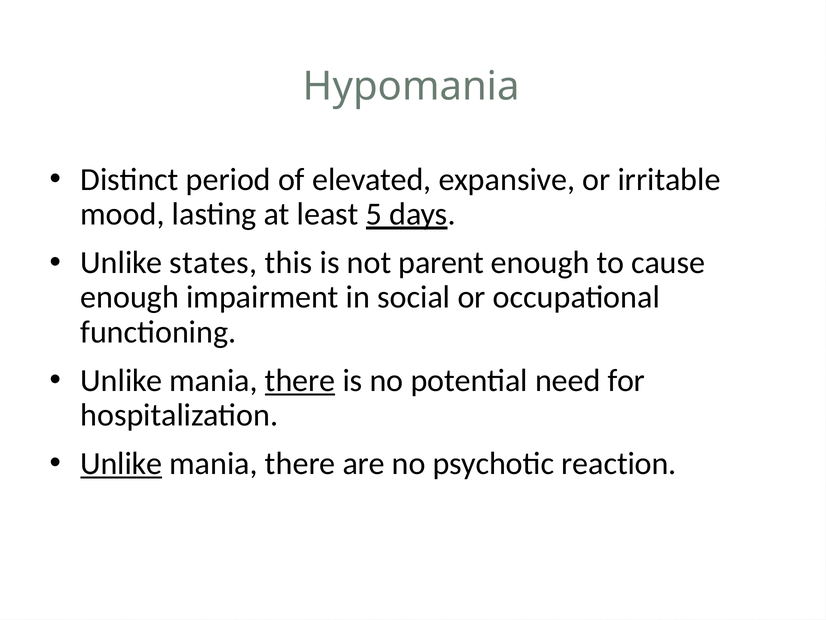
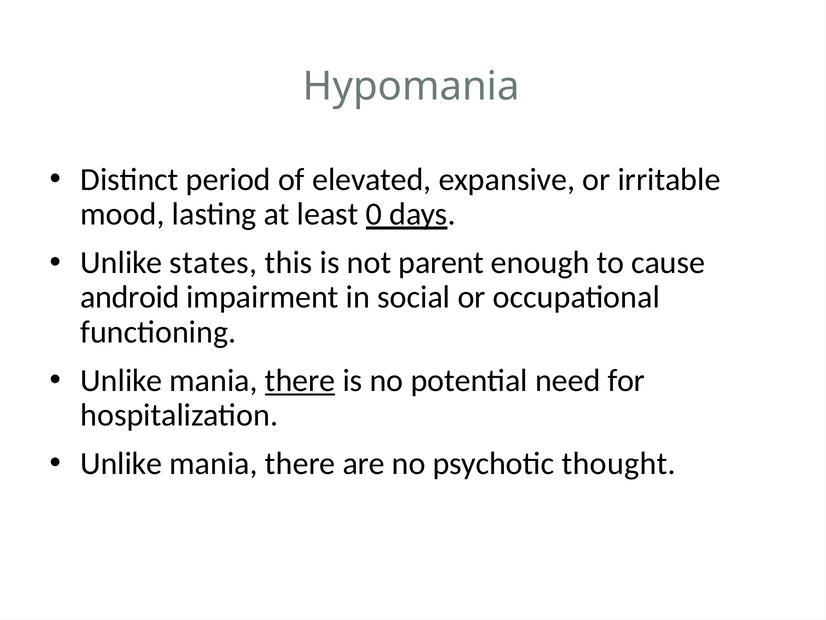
5: 5 -> 0
enough at (130, 297): enough -> android
Unlike at (121, 463) underline: present -> none
reaction: reaction -> thought
